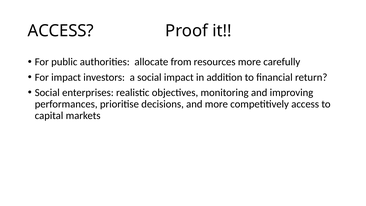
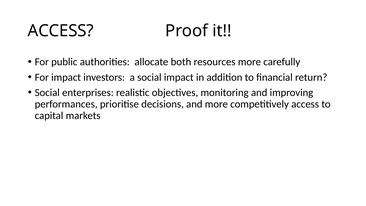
from: from -> both
